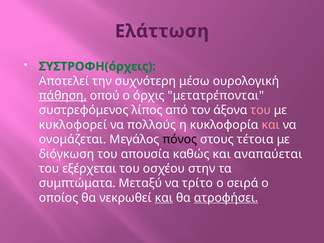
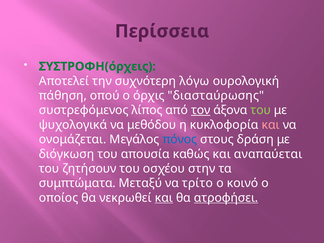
Ελάττωση: Ελάττωση -> Περίσσεια
μέσω: μέσω -> λόγω
πάθηση underline: present -> none
μετατρέπονται: μετατρέπονται -> διασταύρωσης
τον underline: none -> present
του at (261, 110) colour: pink -> light green
κυκλοφορεί: κυκλοφορεί -> ψυχολογικά
πολλούς: πολλούς -> μεθόδου
πόνος colour: black -> blue
τέτοια: τέτοια -> δράση
εξέρχεται: εξέρχεται -> ζητήσουν
σειρά: σειρά -> κοινό
